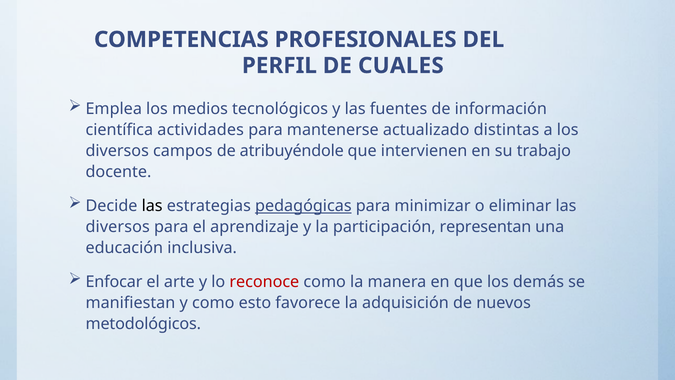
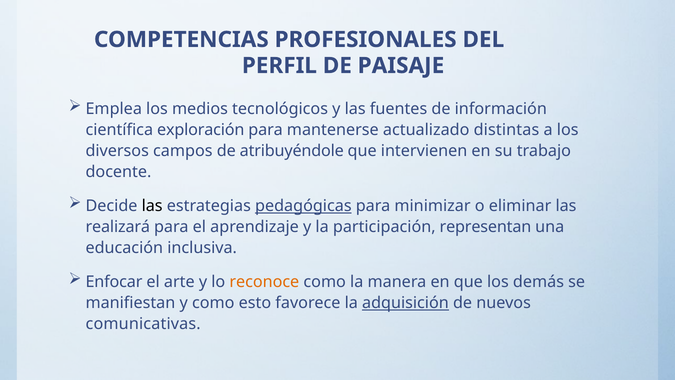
CUALES: CUALES -> PAISAJE
actividades: actividades -> exploración
diversos at (118, 227): diversos -> realizará
reconoce colour: red -> orange
adquisición underline: none -> present
metodológicos: metodológicos -> comunicativas
